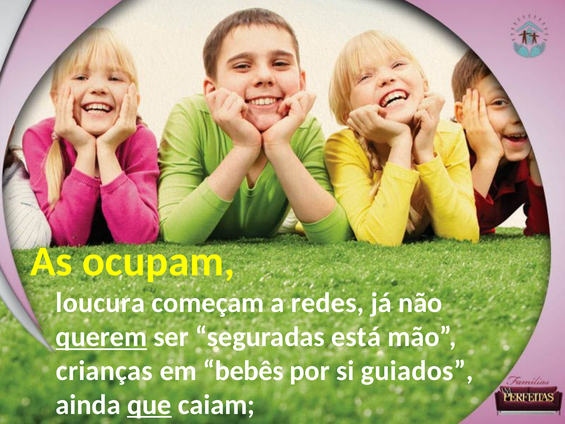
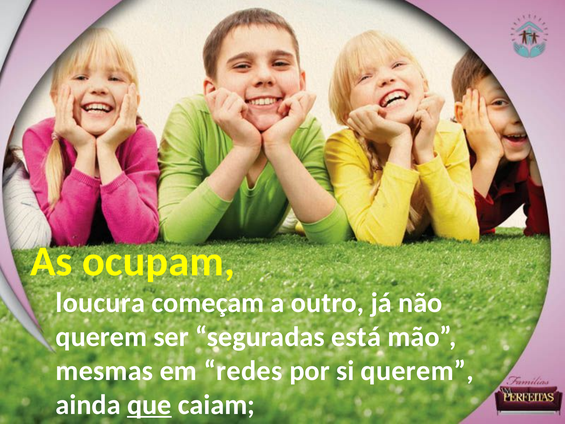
redes: redes -> outro
querem at (101, 337) underline: present -> none
crianças: crianças -> mesmas
bebês: bebês -> redes
si guiados: guiados -> querem
